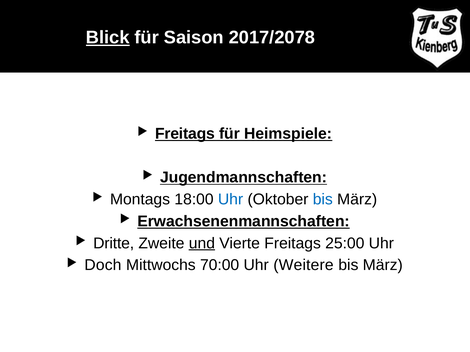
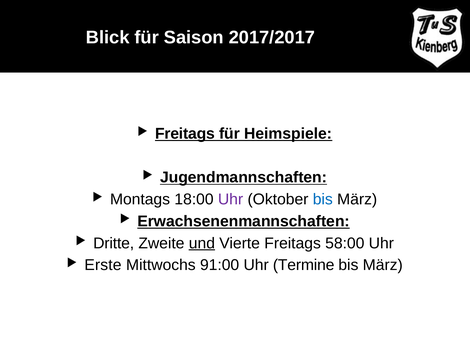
Blick underline: present -> none
2017/2078: 2017/2078 -> 2017/2017
Uhr at (231, 200) colour: blue -> purple
25:00: 25:00 -> 58:00
Doch: Doch -> Erste
70:00: 70:00 -> 91:00
Weitere: Weitere -> Termine
